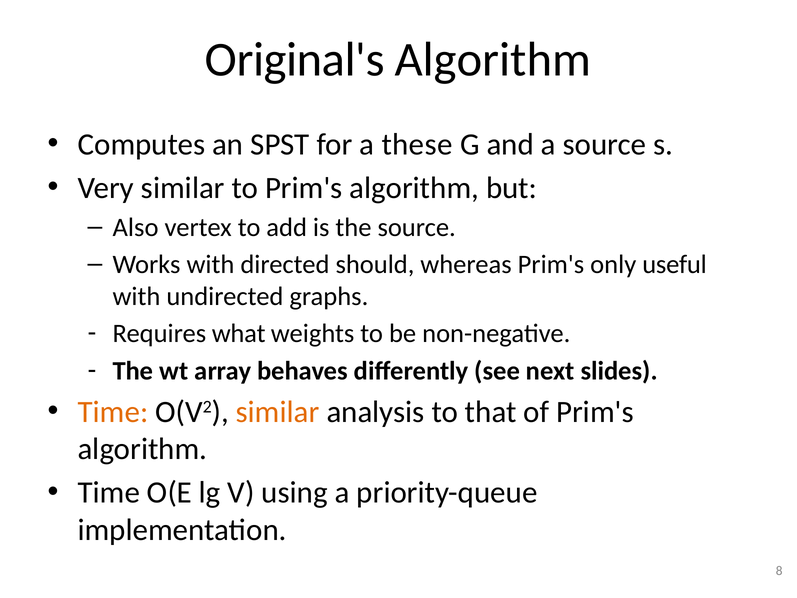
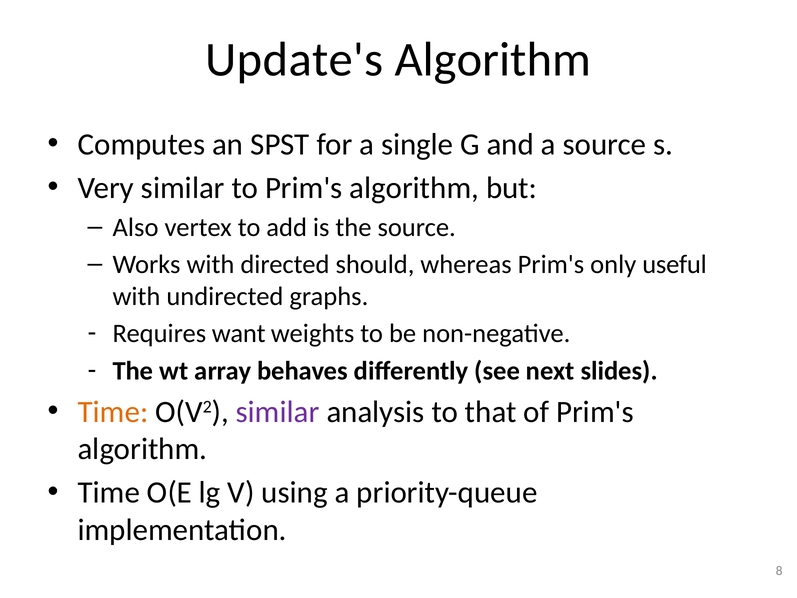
Original's: Original's -> Update's
these: these -> single
what: what -> want
similar at (278, 412) colour: orange -> purple
